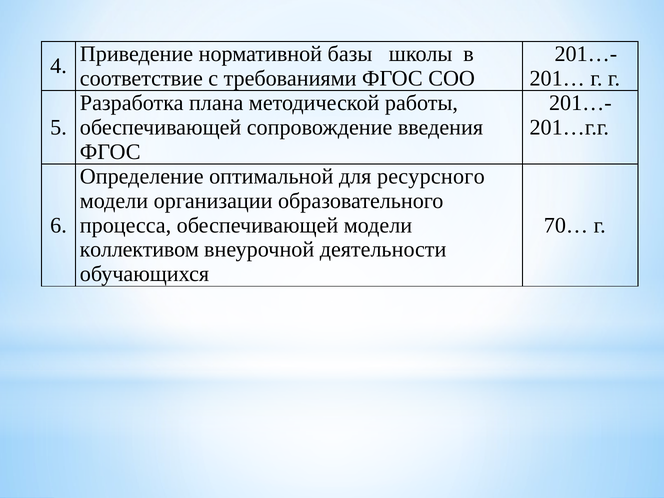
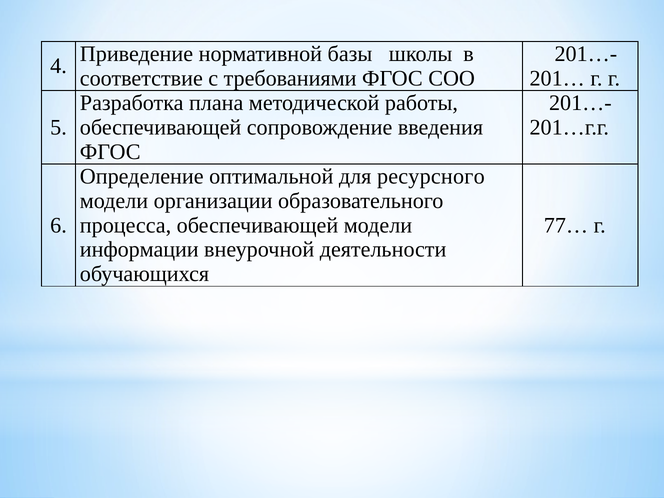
70…: 70… -> 77…
коллективом: коллективом -> информации
